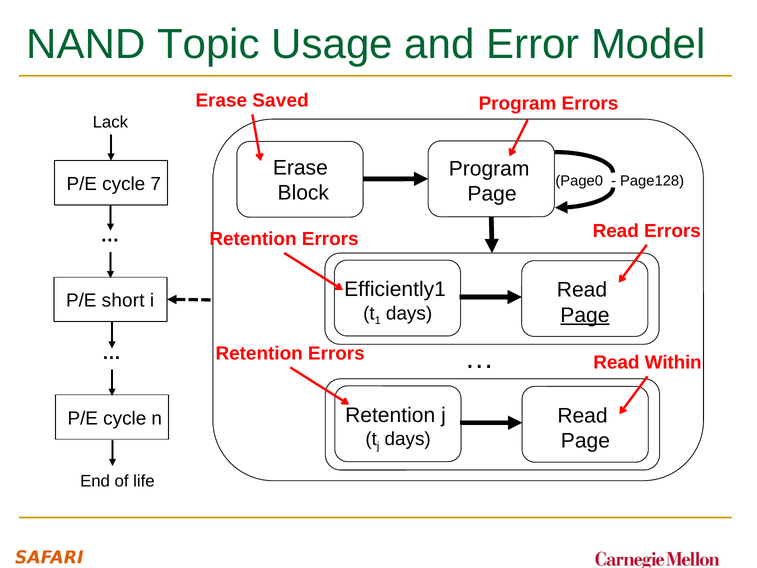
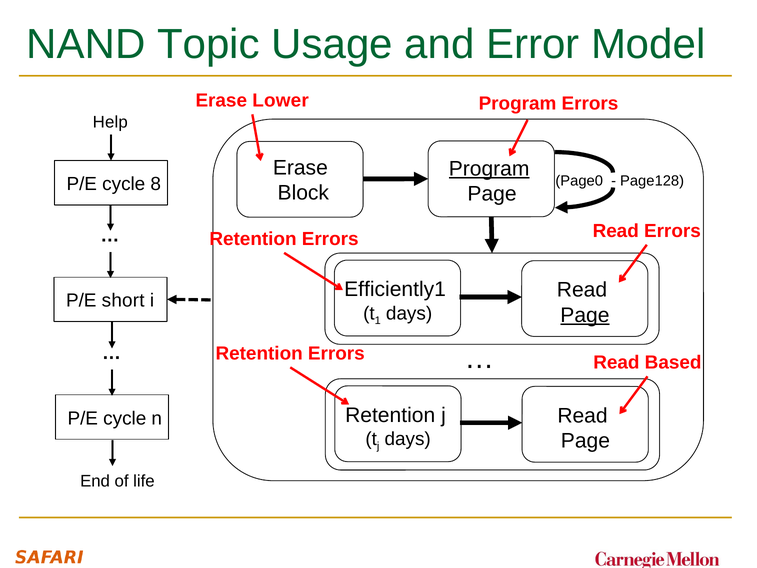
Saved: Saved -> Lower
Lack: Lack -> Help
Program at (489, 169) underline: none -> present
7: 7 -> 8
Within: Within -> Based
